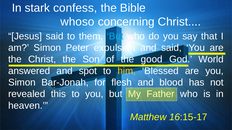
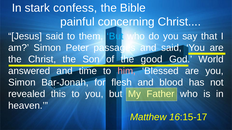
whoso: whoso -> painful
expulsion: expulsion -> passages
spot: spot -> time
him colour: yellow -> pink
